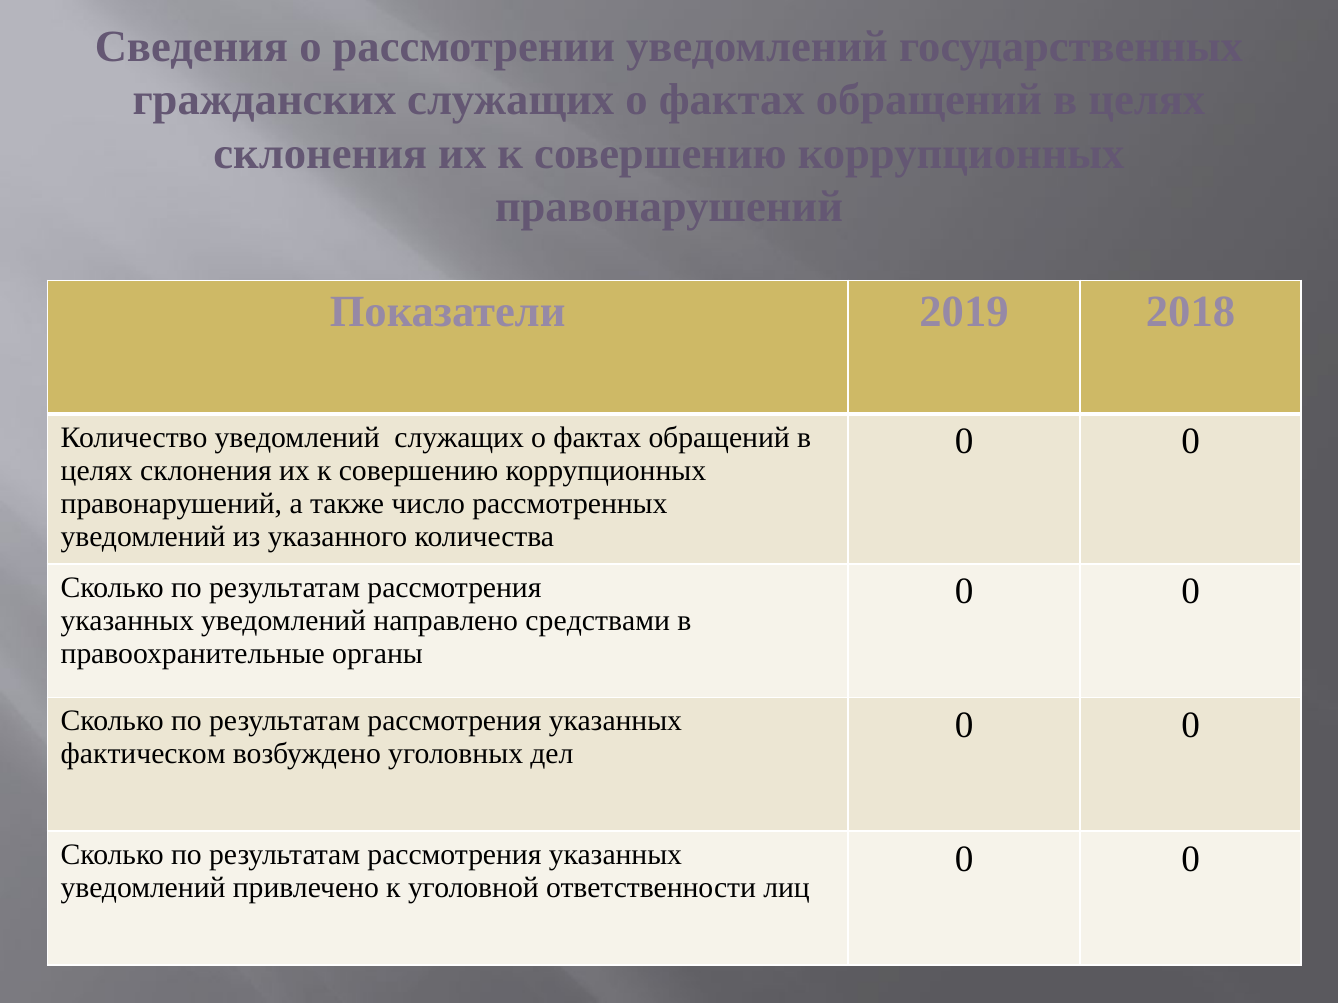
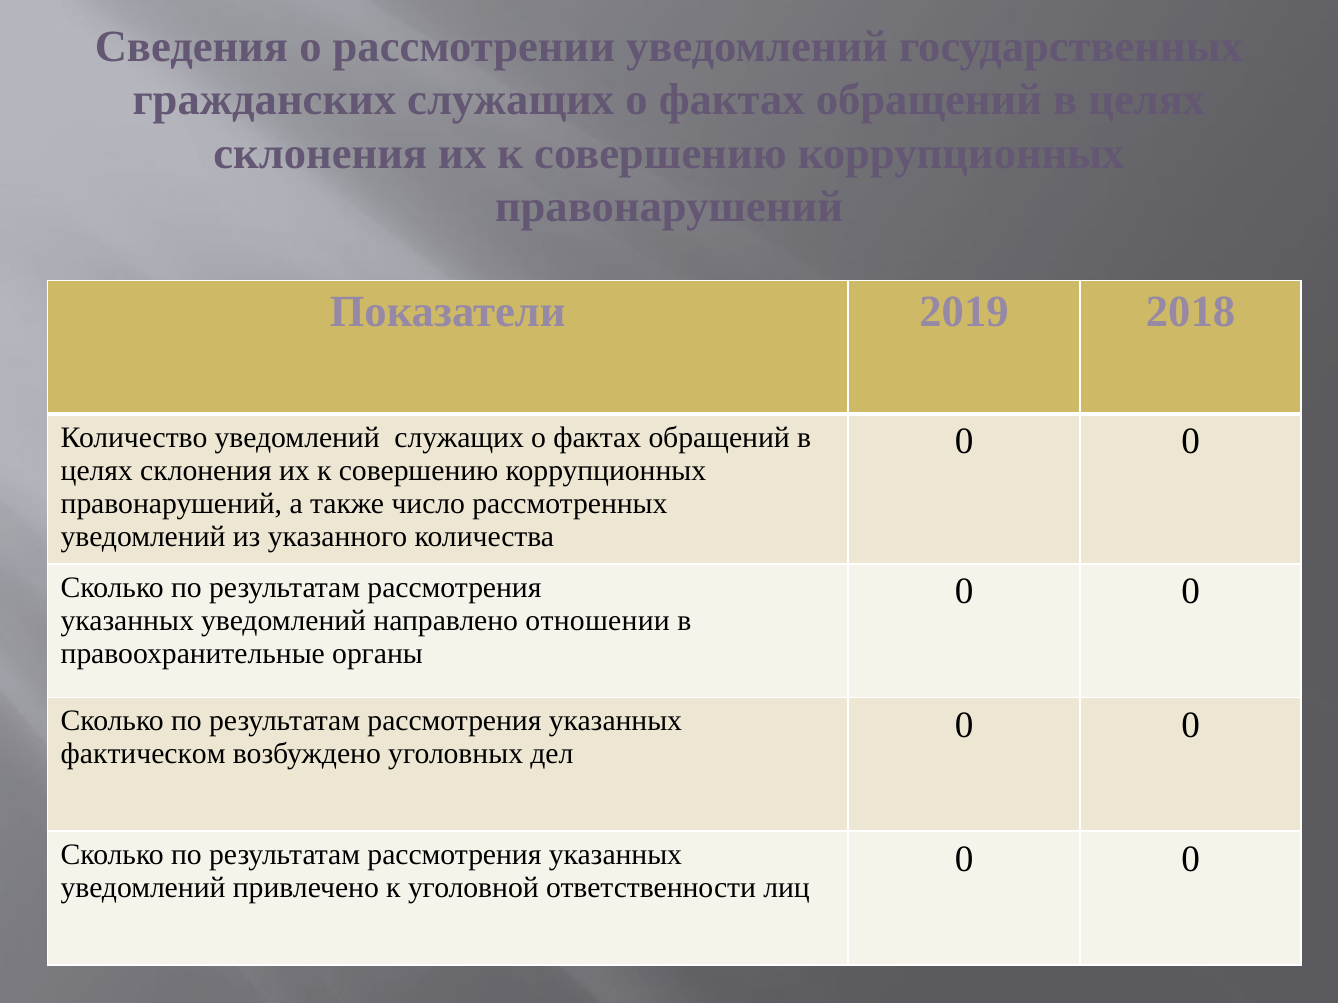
средствами: средствами -> отношении
